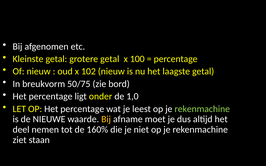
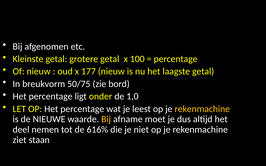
102: 102 -> 177
rekenmachine at (202, 109) colour: light green -> yellow
160%: 160% -> 616%
